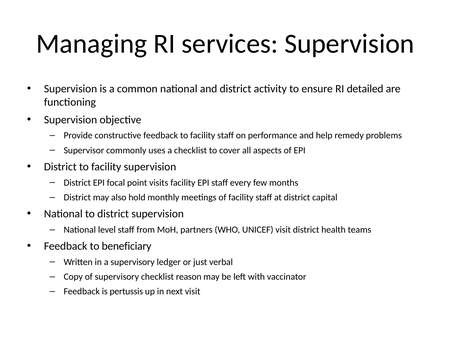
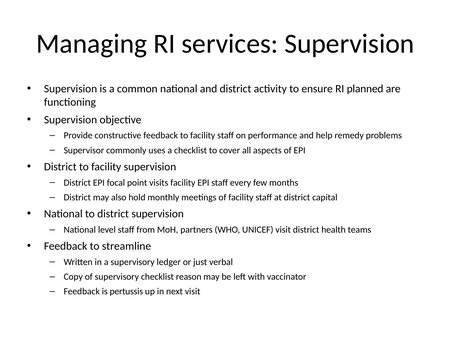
detailed: detailed -> planned
beneficiary: beneficiary -> streamline
